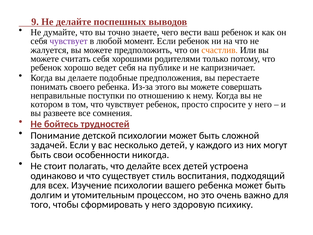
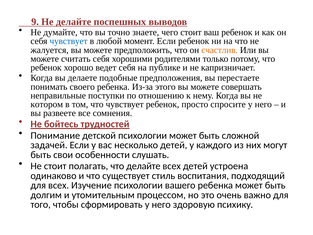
чего вести: вести -> стоит
чувствует at (69, 41) colour: purple -> blue
никогда: никогда -> слушать
